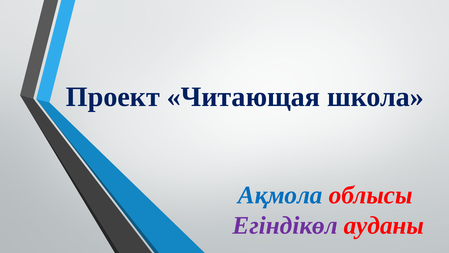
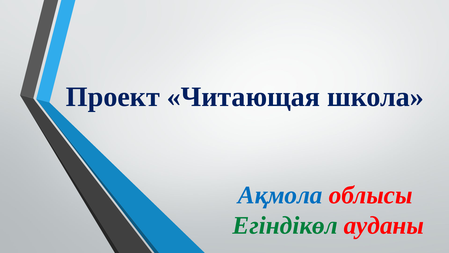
Егіндікөл colour: purple -> green
